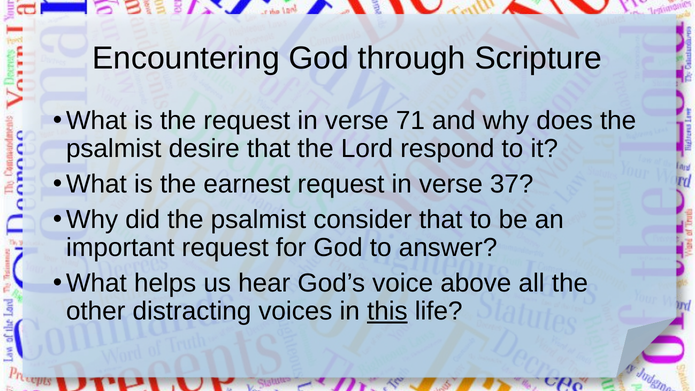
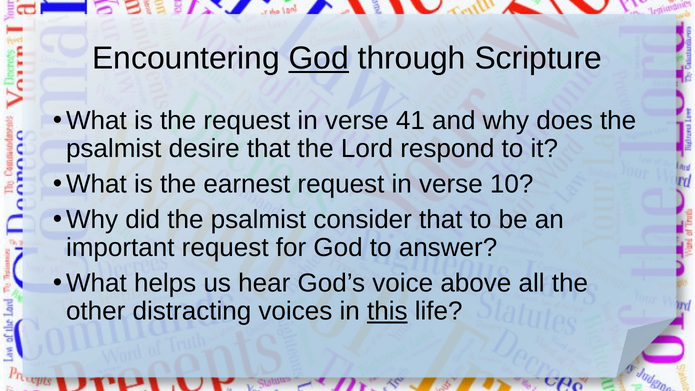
God at (319, 58) underline: none -> present
71: 71 -> 41
37: 37 -> 10
